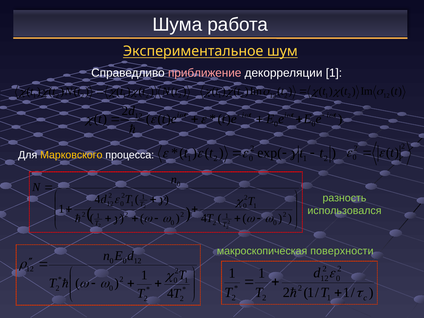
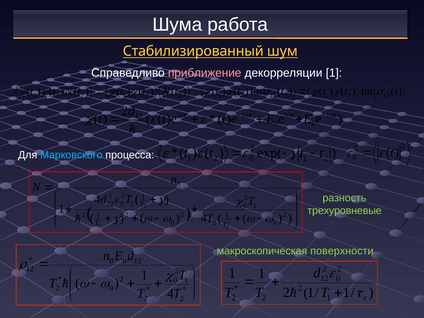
Экспериментальное: Экспериментальное -> Стабилизированный
Марковского colour: yellow -> light blue
использовался: использовался -> трехуровневые
